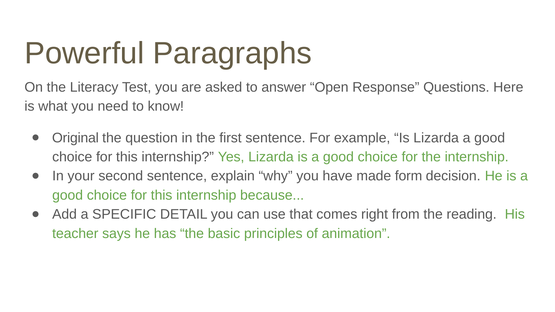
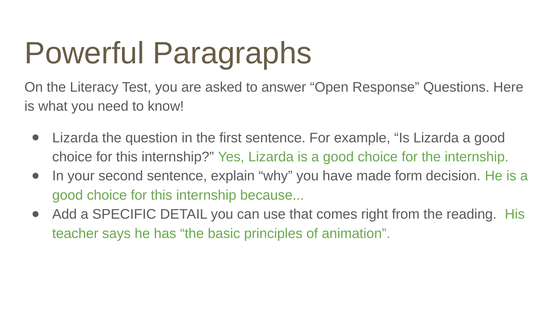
Original at (75, 138): Original -> Lizarda
